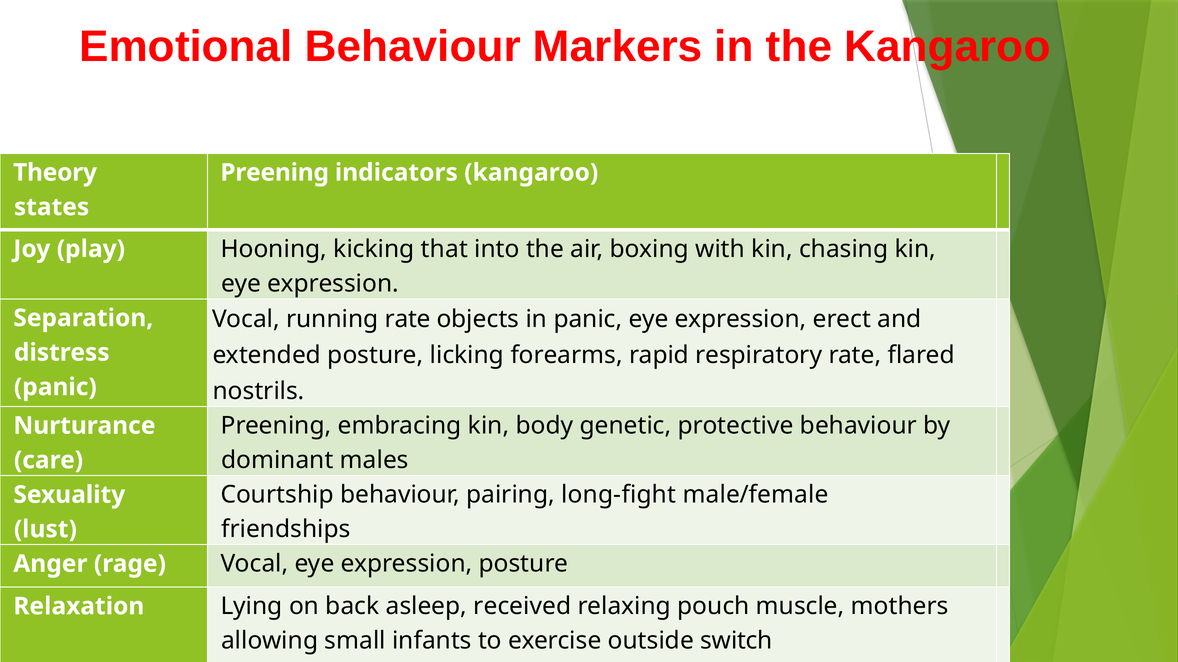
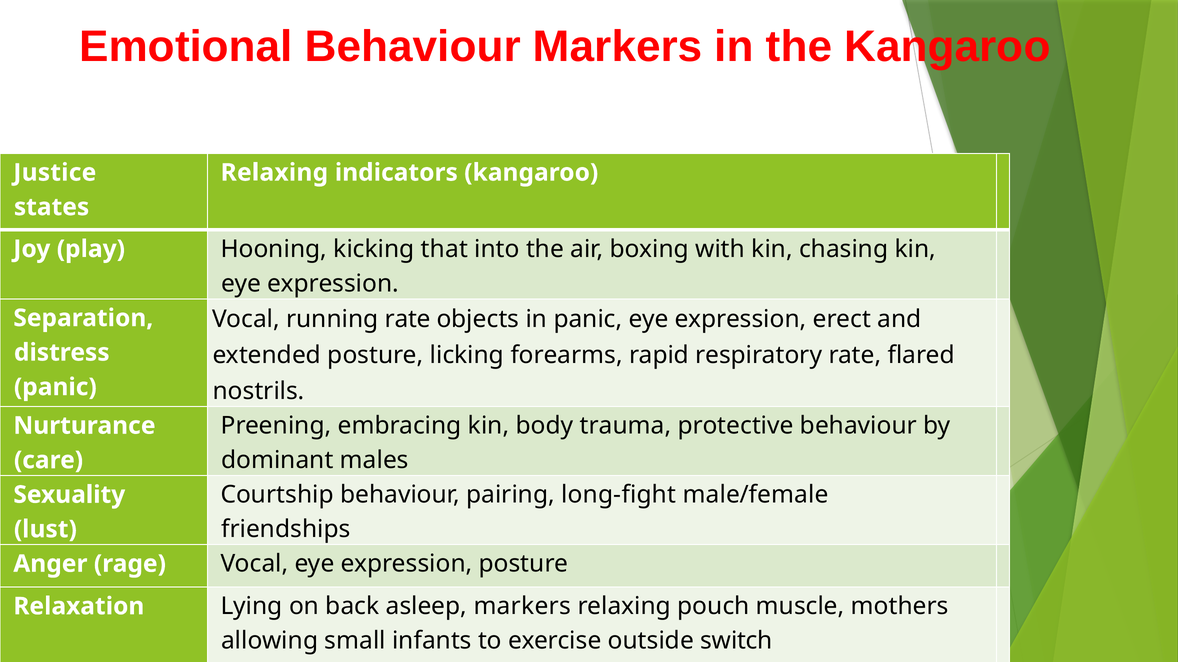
Theory: Theory -> Justice
Preening at (275, 173): Preening -> Relaxing
genetic: genetic -> trauma
asleep received: received -> markers
